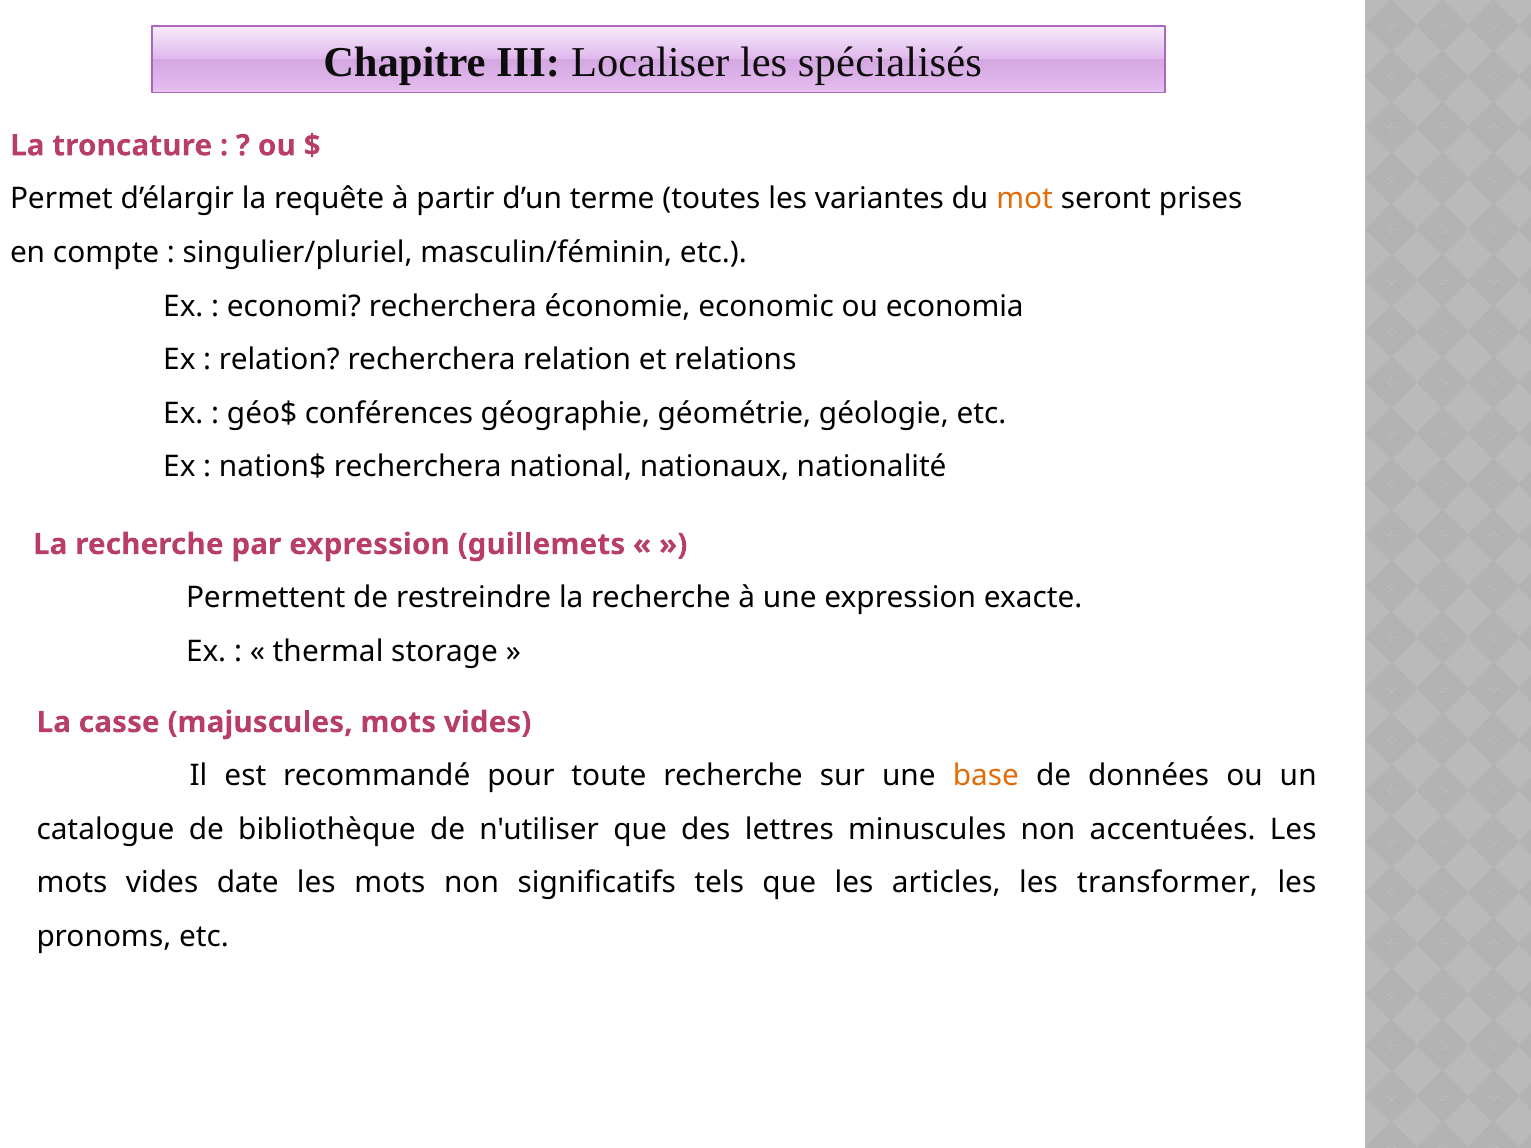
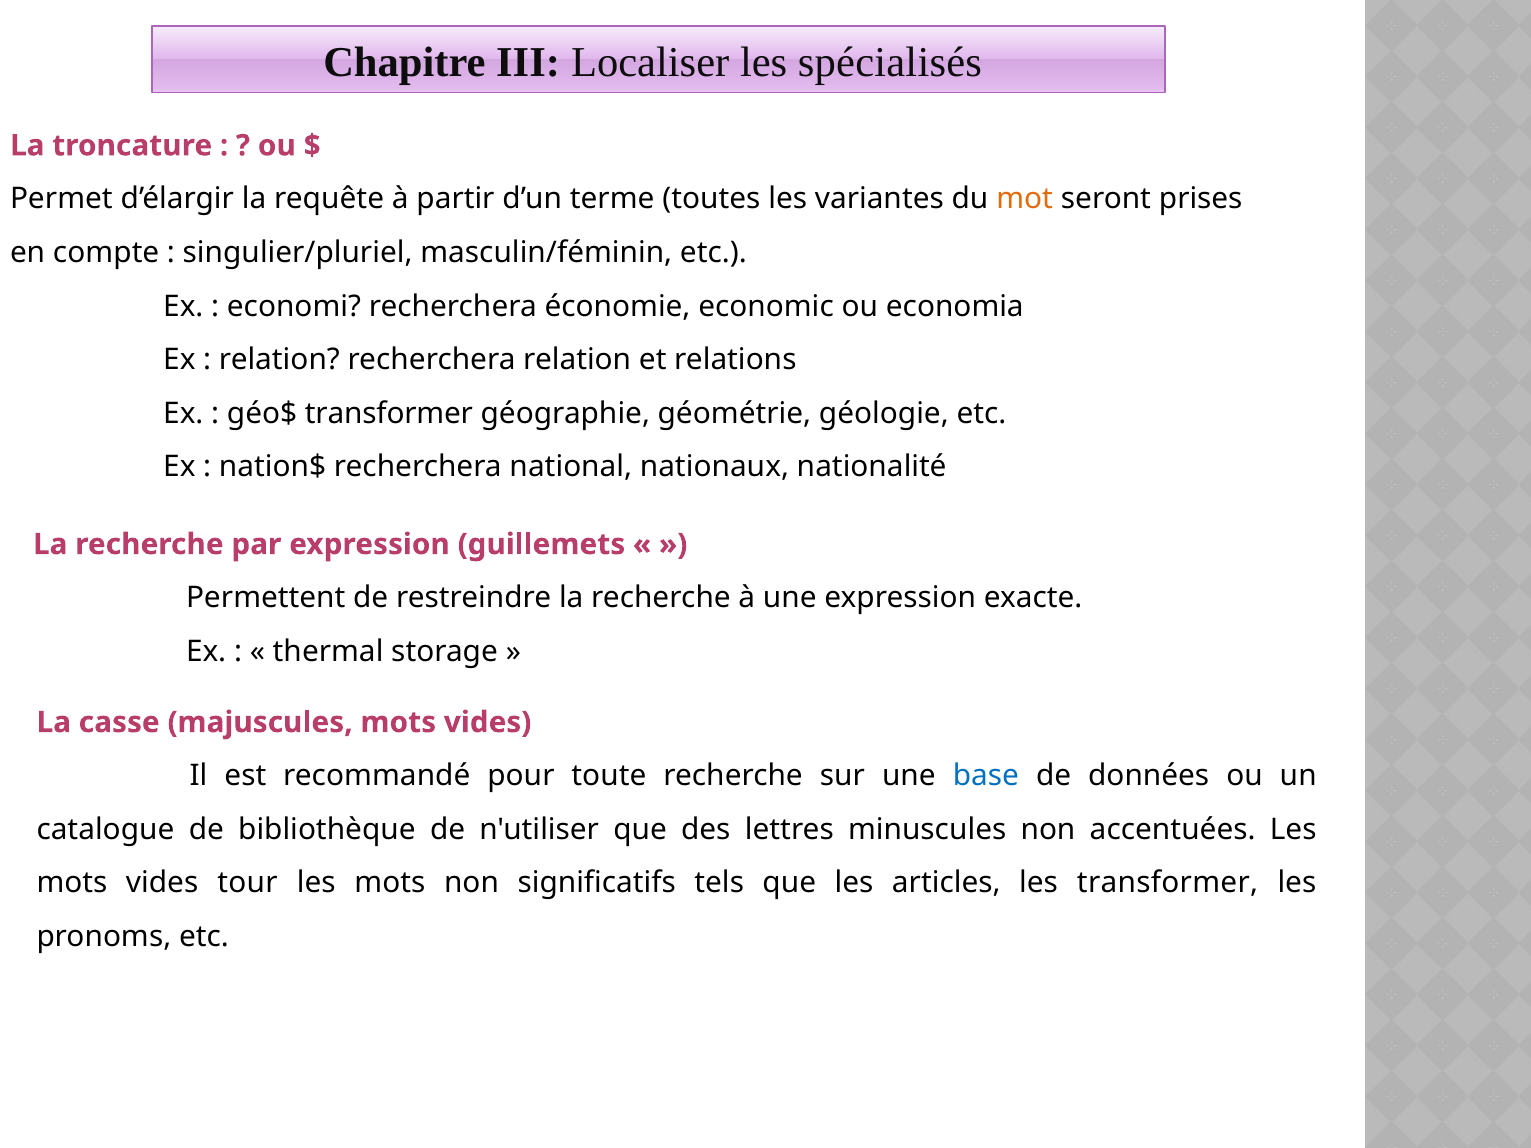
géo$ conférences: conférences -> transformer
base colour: orange -> blue
date: date -> tour
